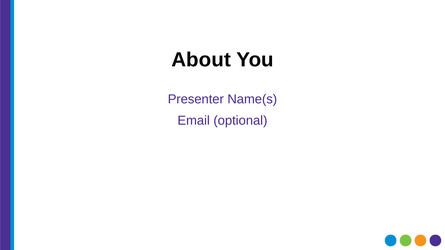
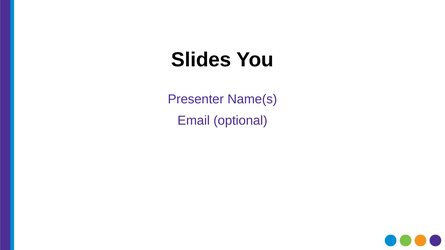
About: About -> Slides
